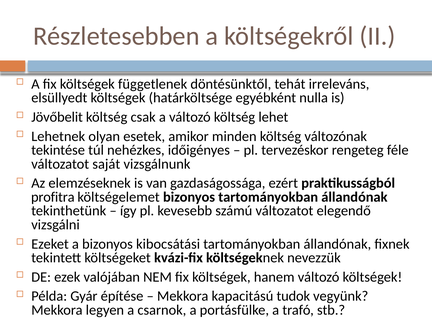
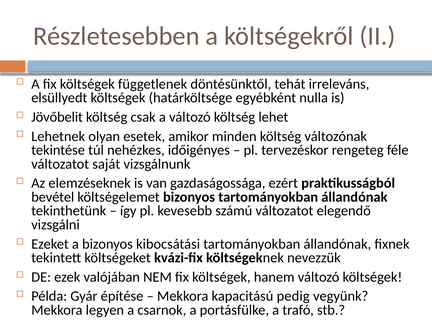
profitra: profitra -> bevétel
tudok: tudok -> pedig
